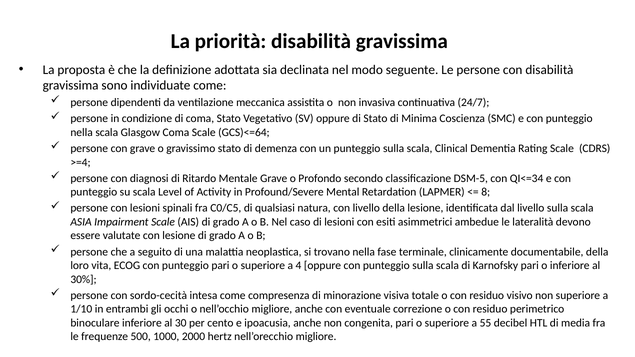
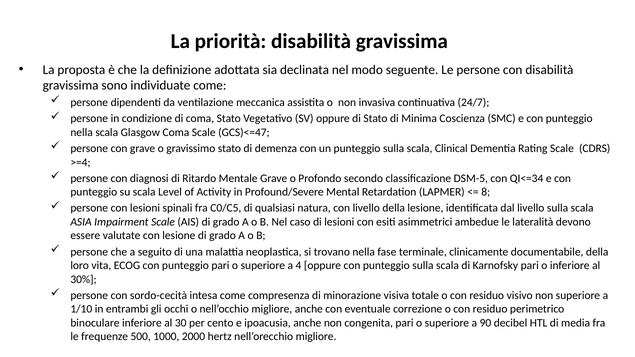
GCS)<=64: GCS)<=64 -> GCS)<=47
55: 55 -> 90
